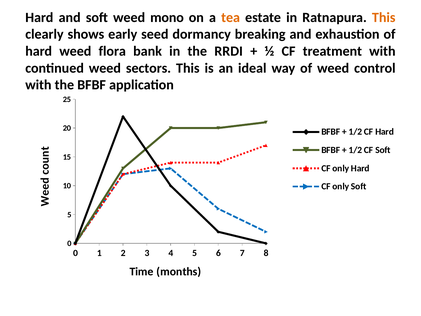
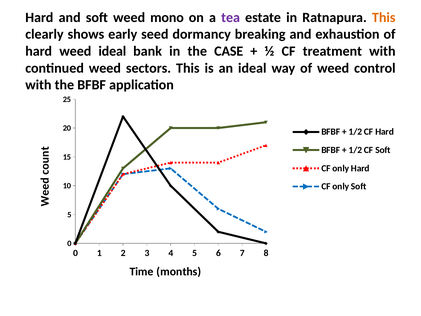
tea colour: orange -> purple
weed flora: flora -> ideal
RRDI: RRDI -> CASE
